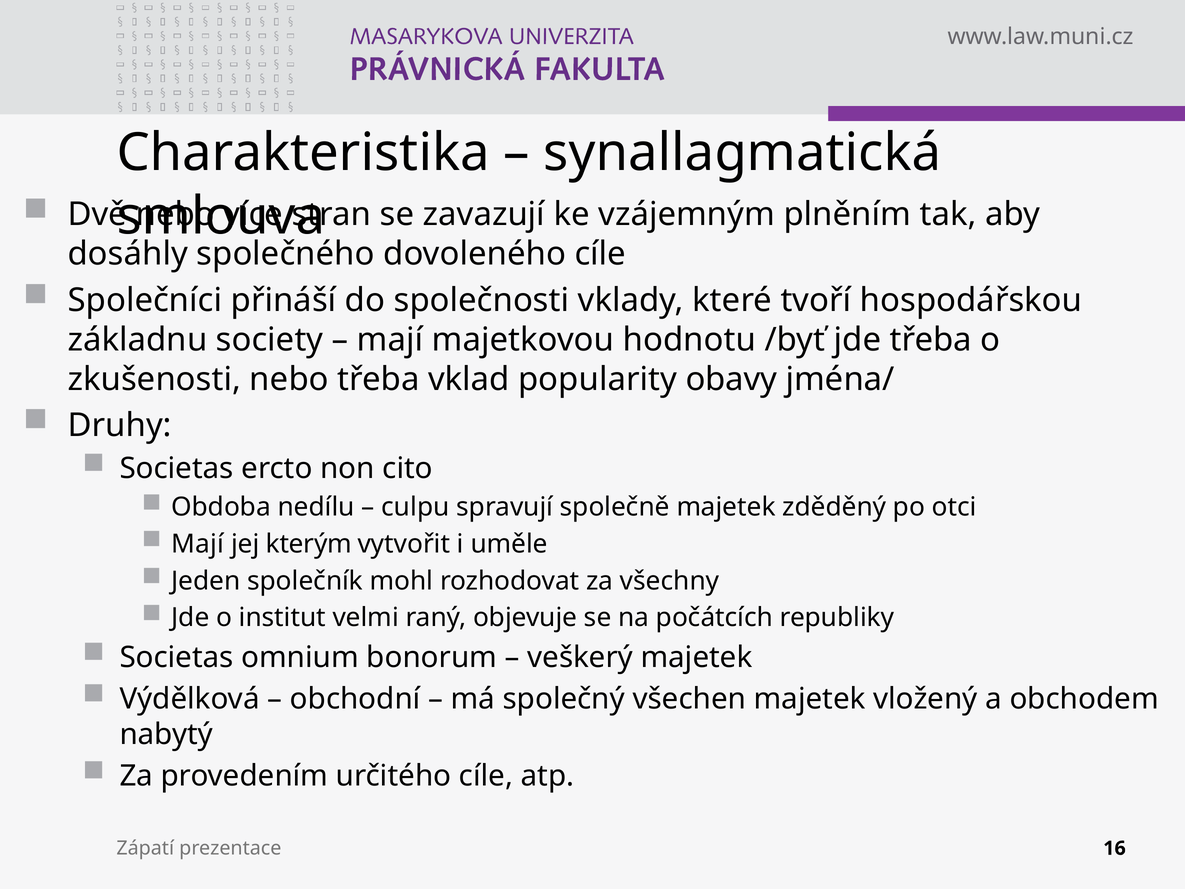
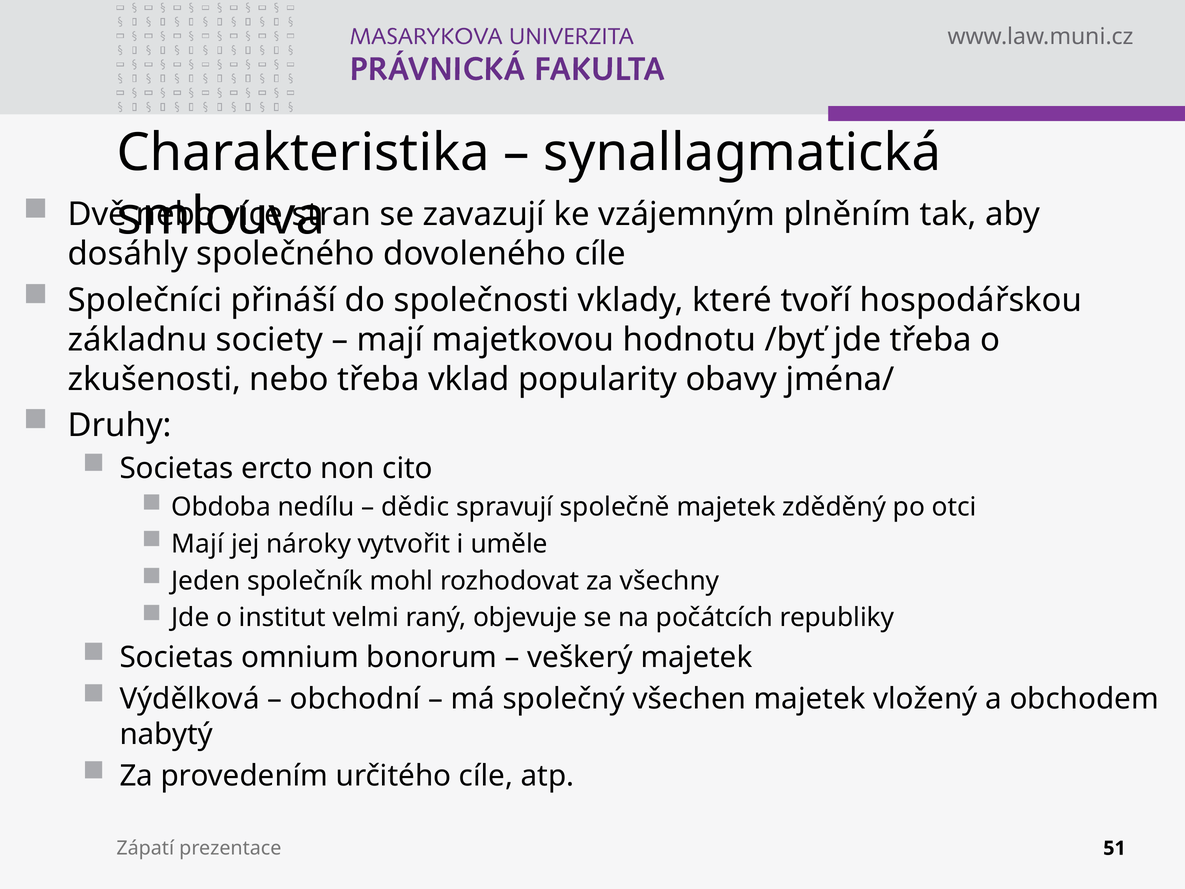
culpu: culpu -> dědic
kterým: kterým -> nároky
16: 16 -> 51
